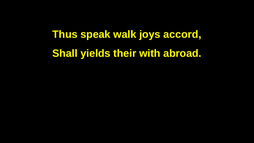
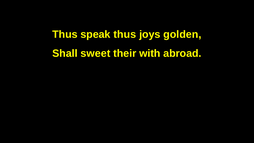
speak walk: walk -> thus
accord: accord -> golden
yields: yields -> sweet
